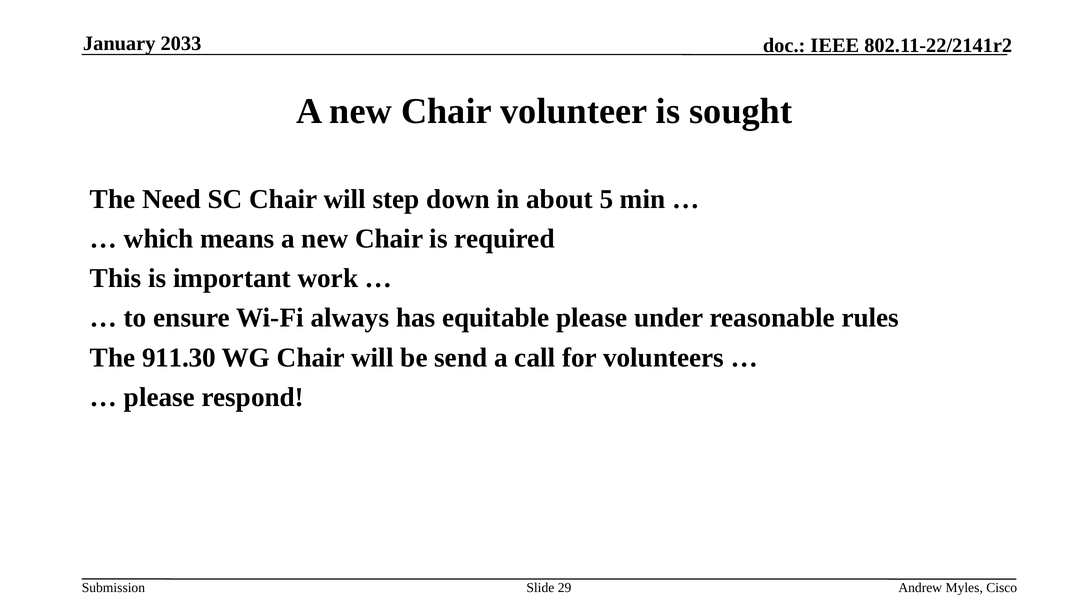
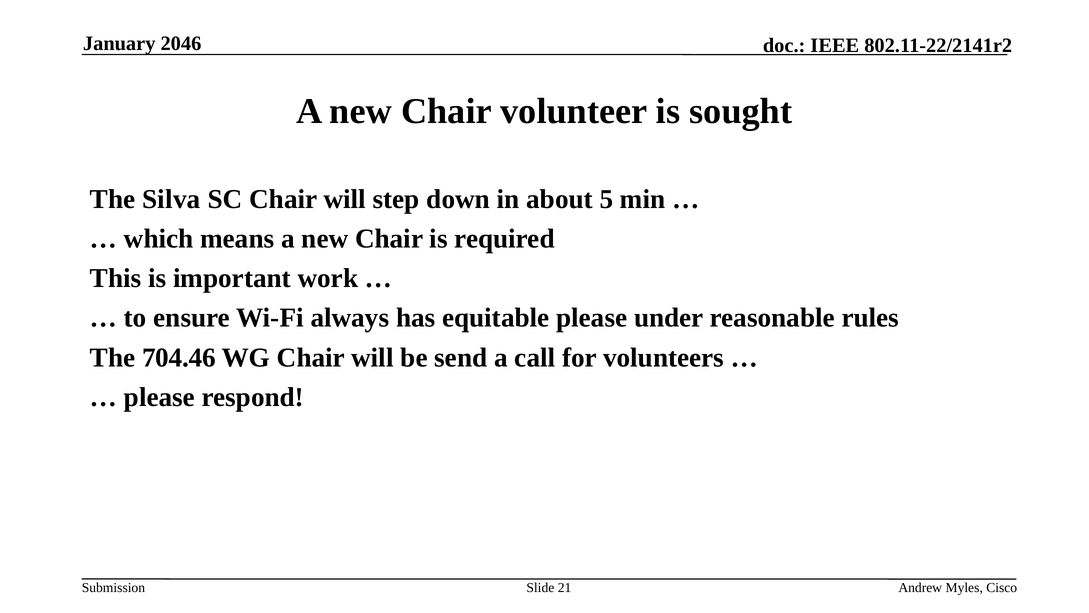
2033: 2033 -> 2046
Need: Need -> Silva
911.30: 911.30 -> 704.46
29: 29 -> 21
